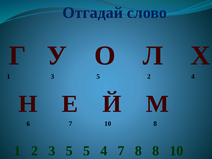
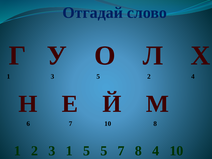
2 3 5: 5 -> 1
5 4: 4 -> 5
8 8: 8 -> 4
